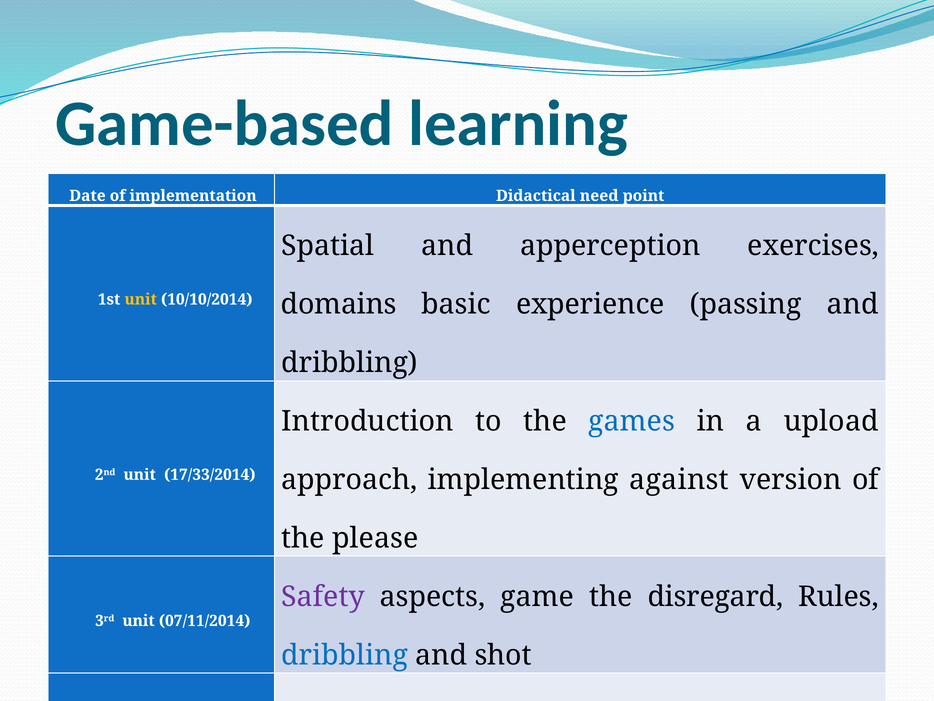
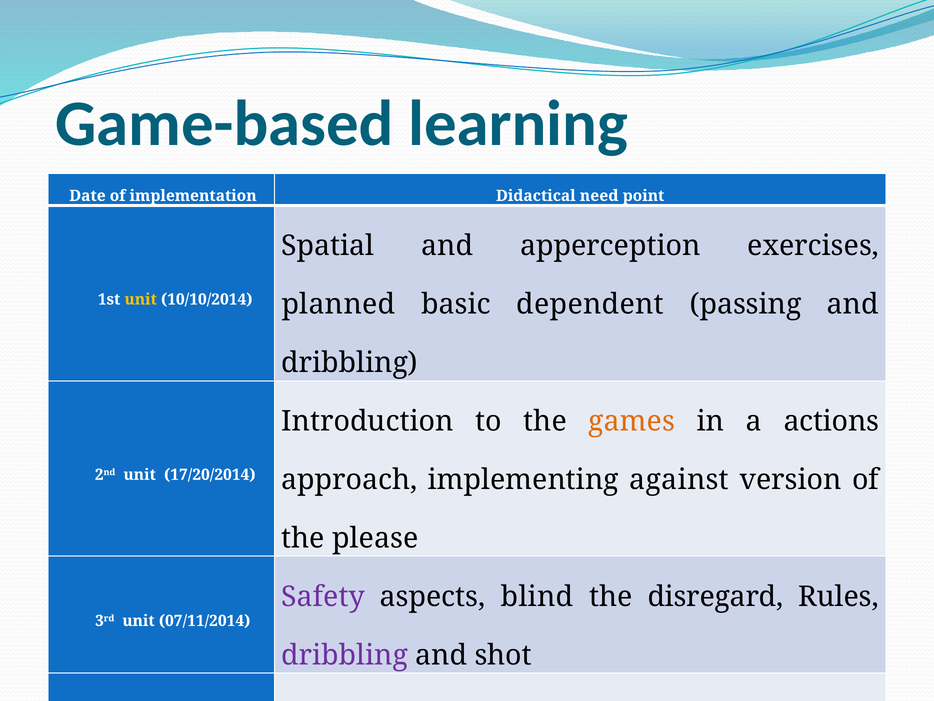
domains: domains -> planned
experience: experience -> dependent
games at (632, 421) colour: blue -> orange
upload: upload -> actions
17/33/2014: 17/33/2014 -> 17/20/2014
game: game -> blind
dribbling at (345, 655) colour: blue -> purple
